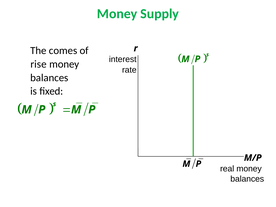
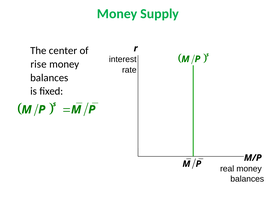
comes: comes -> center
